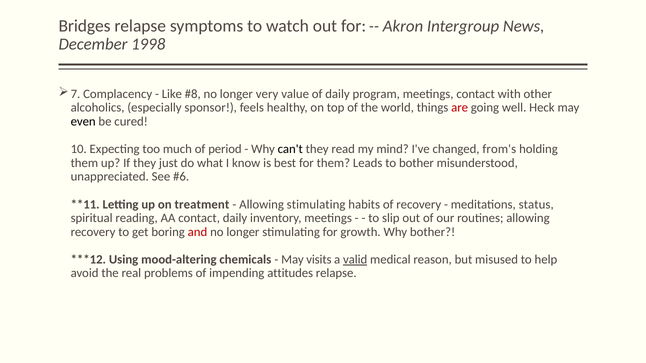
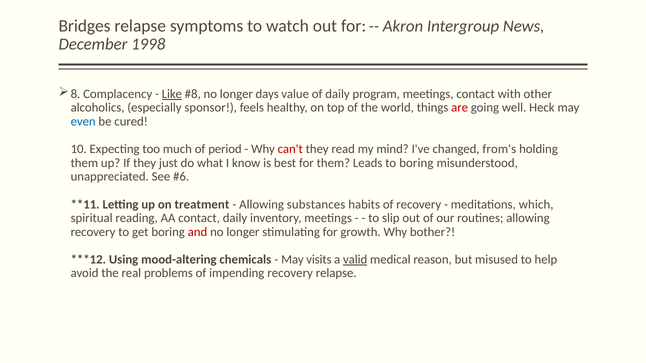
7: 7 -> 8
Like underline: none -> present
very: very -> days
even colour: black -> blue
can't colour: black -> red
to bother: bother -> boring
Allowing stimulating: stimulating -> substances
status: status -> which
impending attitudes: attitudes -> recovery
